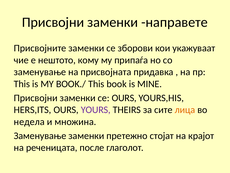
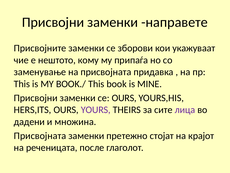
лица colour: orange -> purple
недела: недела -> дадени
Заменување at (40, 135): Заменување -> Присвојната
